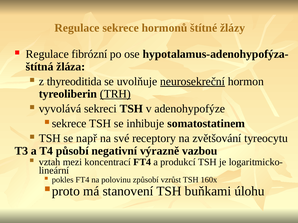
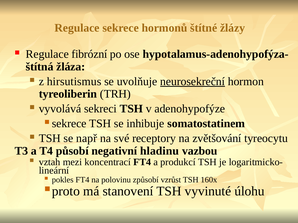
thyreoditida: thyreoditida -> hirsutismus
TRH underline: present -> none
výrazně: výrazně -> hladinu
buňkami: buňkami -> vyvinuté
